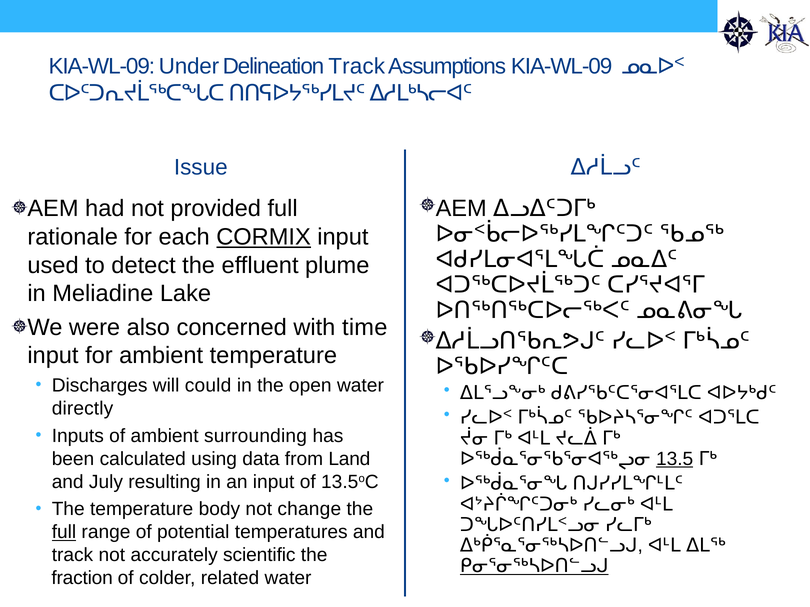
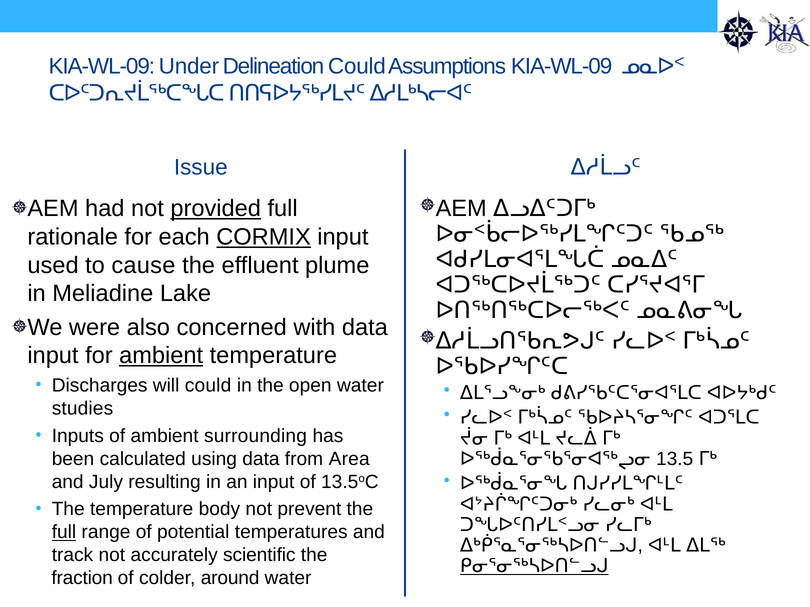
Delineation Track: Track -> Could
provided underline: none -> present
detect: detect -> cause
with time: time -> data
ambient at (161, 356) underline: none -> present
directly: directly -> studies
Land: Land -> Area
13.5 underline: present -> none
change: change -> prevent
related: related -> around
